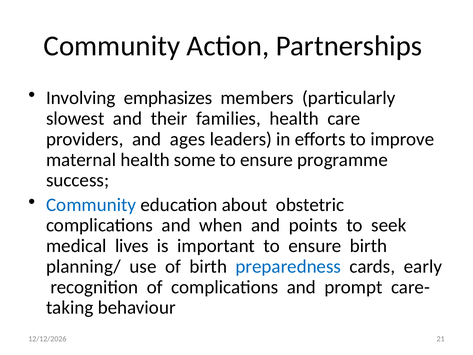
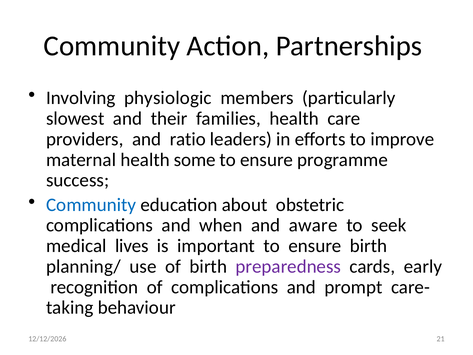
emphasizes: emphasizes -> physiologic
ages: ages -> ratio
points: points -> aware
preparedness colour: blue -> purple
